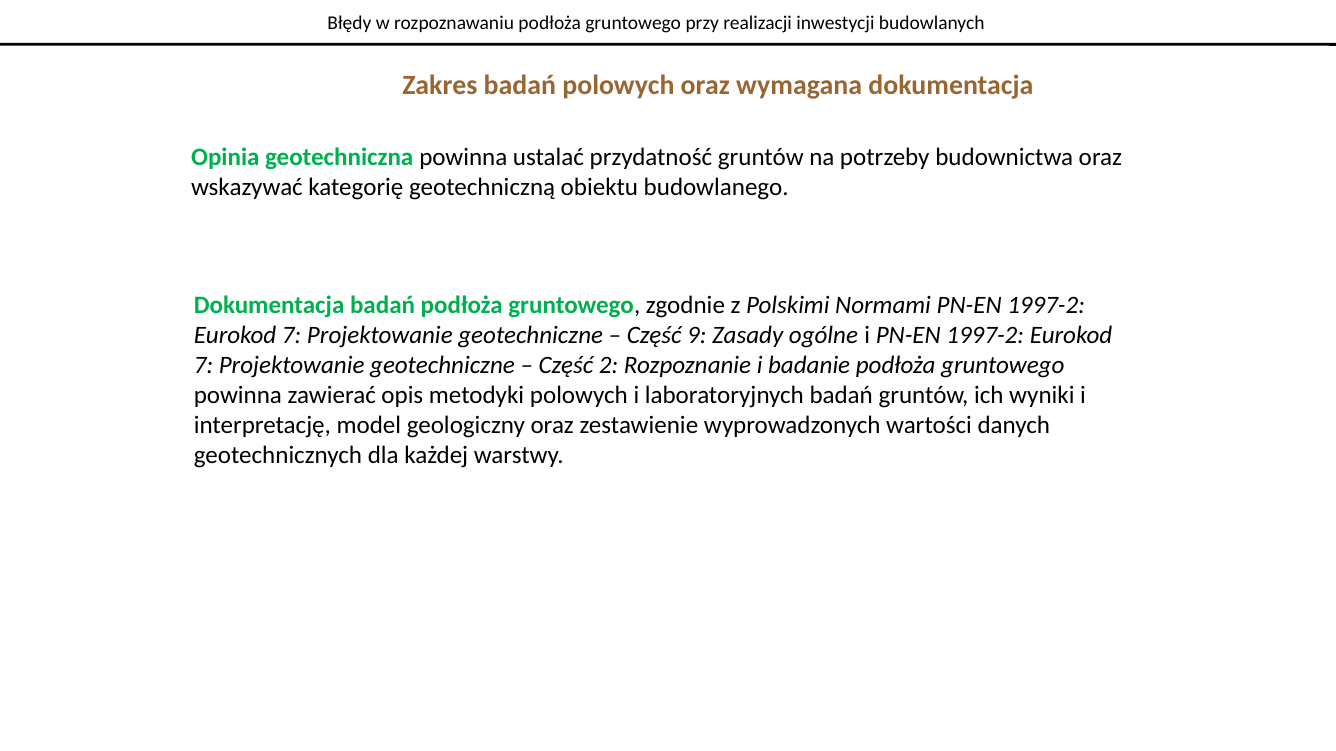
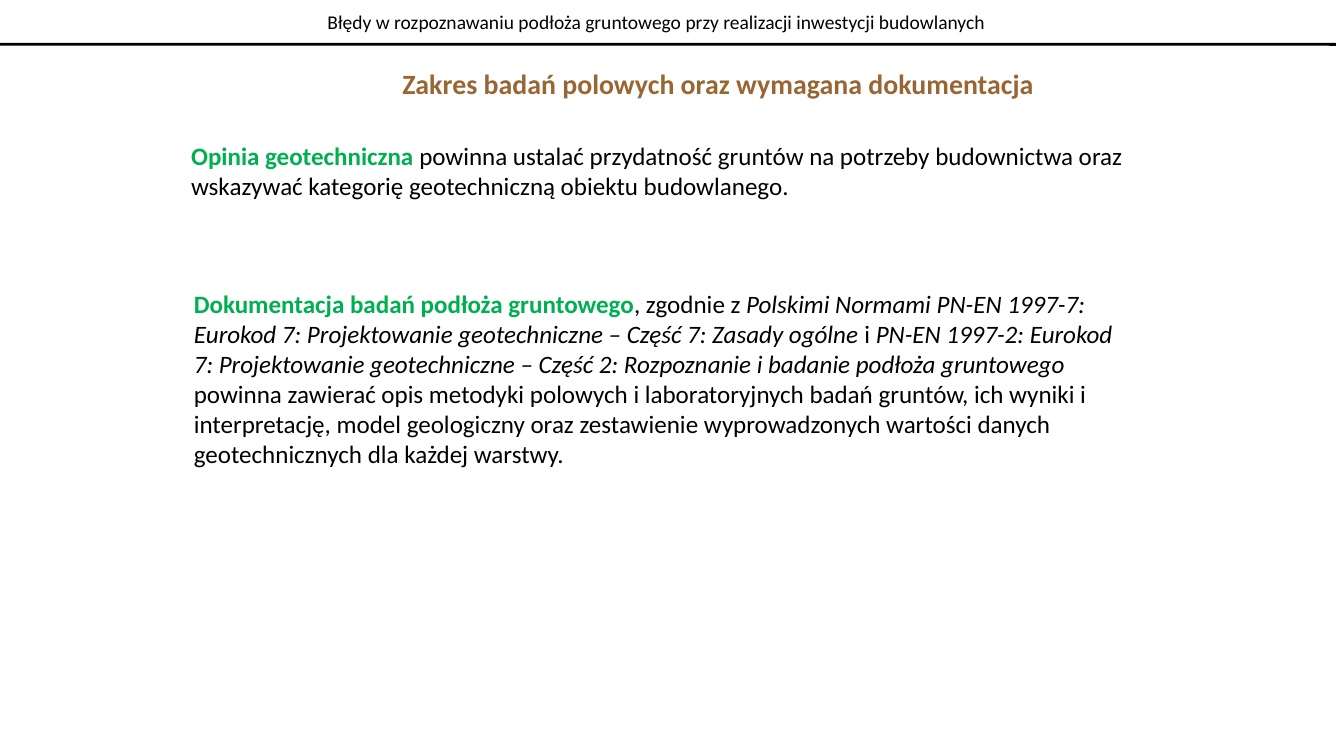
Normami PN-EN 1997-2: 1997-2 -> 1997-7
Część 9: 9 -> 7
